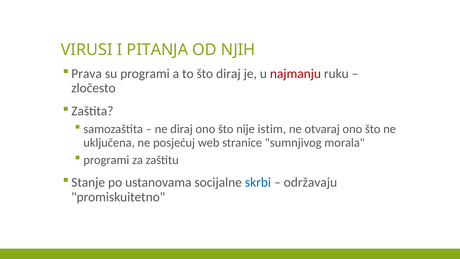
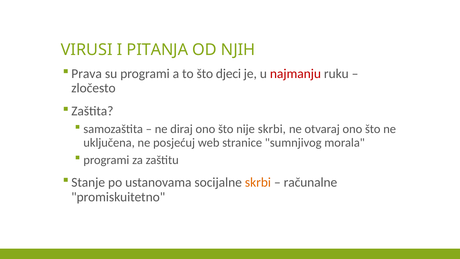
što diraj: diraj -> djeci
nije istim: istim -> skrbi
skrbi at (258, 182) colour: blue -> orange
održavaju: održavaju -> računalne
